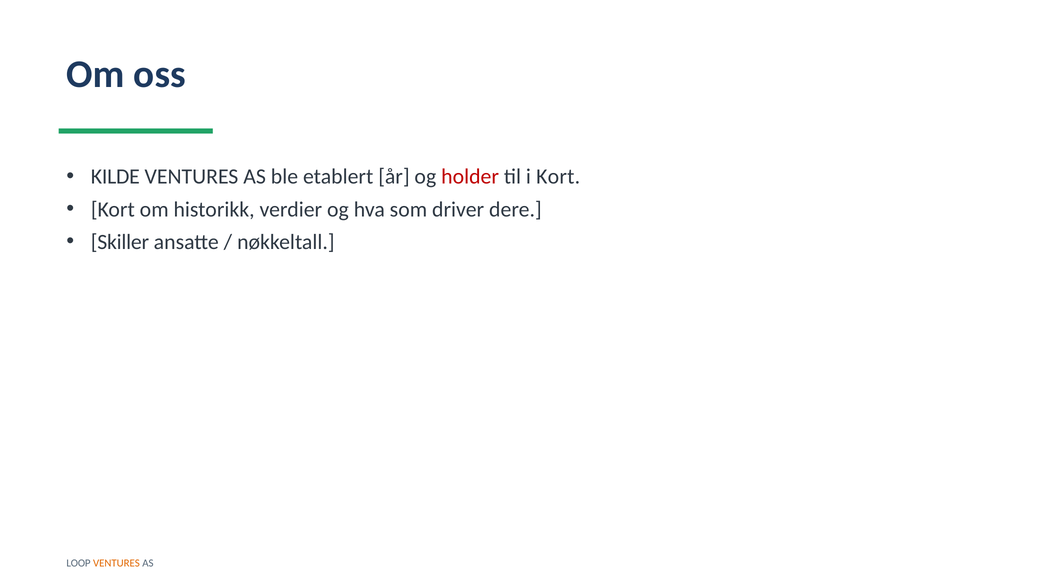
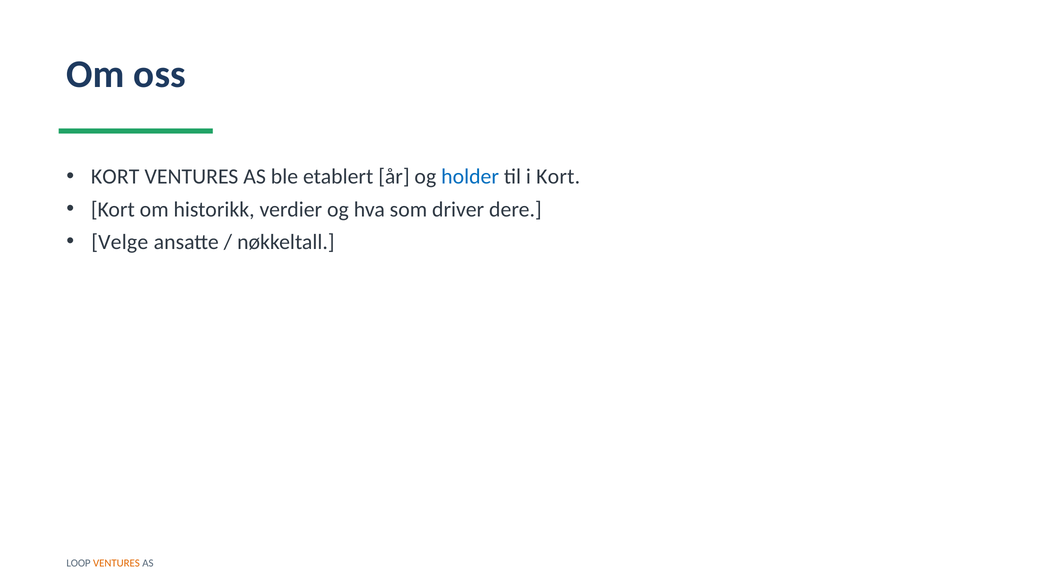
KILDE at (115, 177): KILDE -> KORT
holder colour: red -> blue
Skiller: Skiller -> Velge
